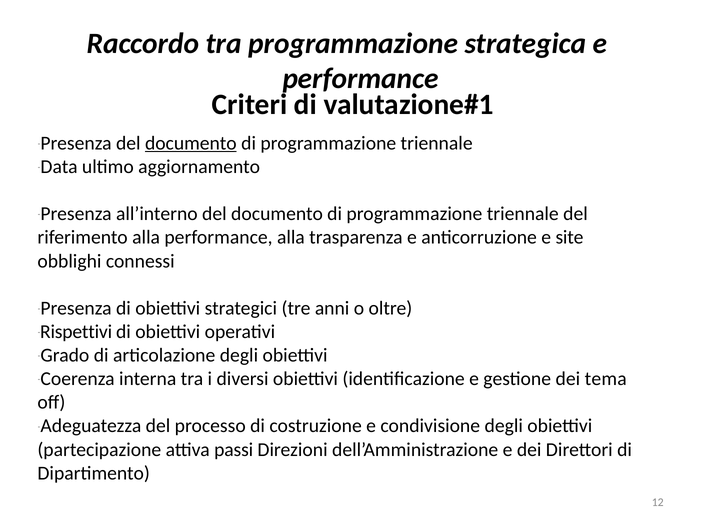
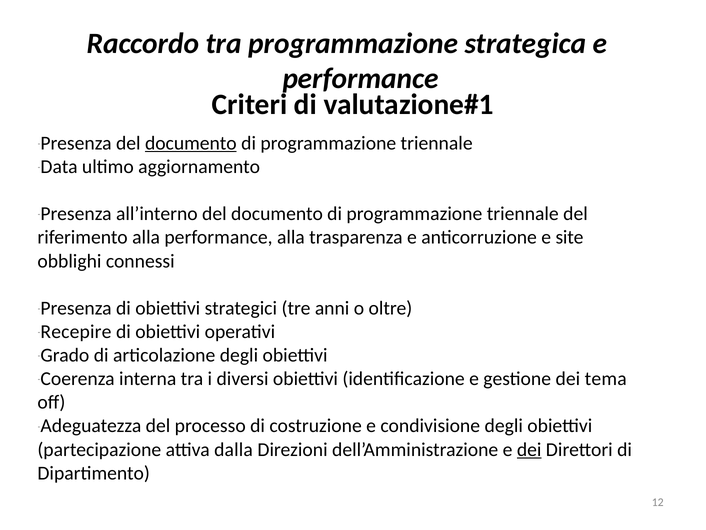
Rispettivi: Rispettivi -> Recepire
passi: passi -> dalla
dei at (529, 449) underline: none -> present
